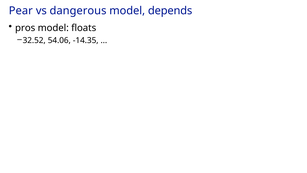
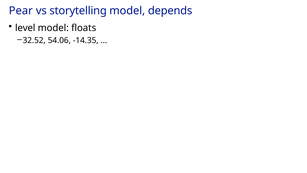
dangerous: dangerous -> storytelling
pros: pros -> level
